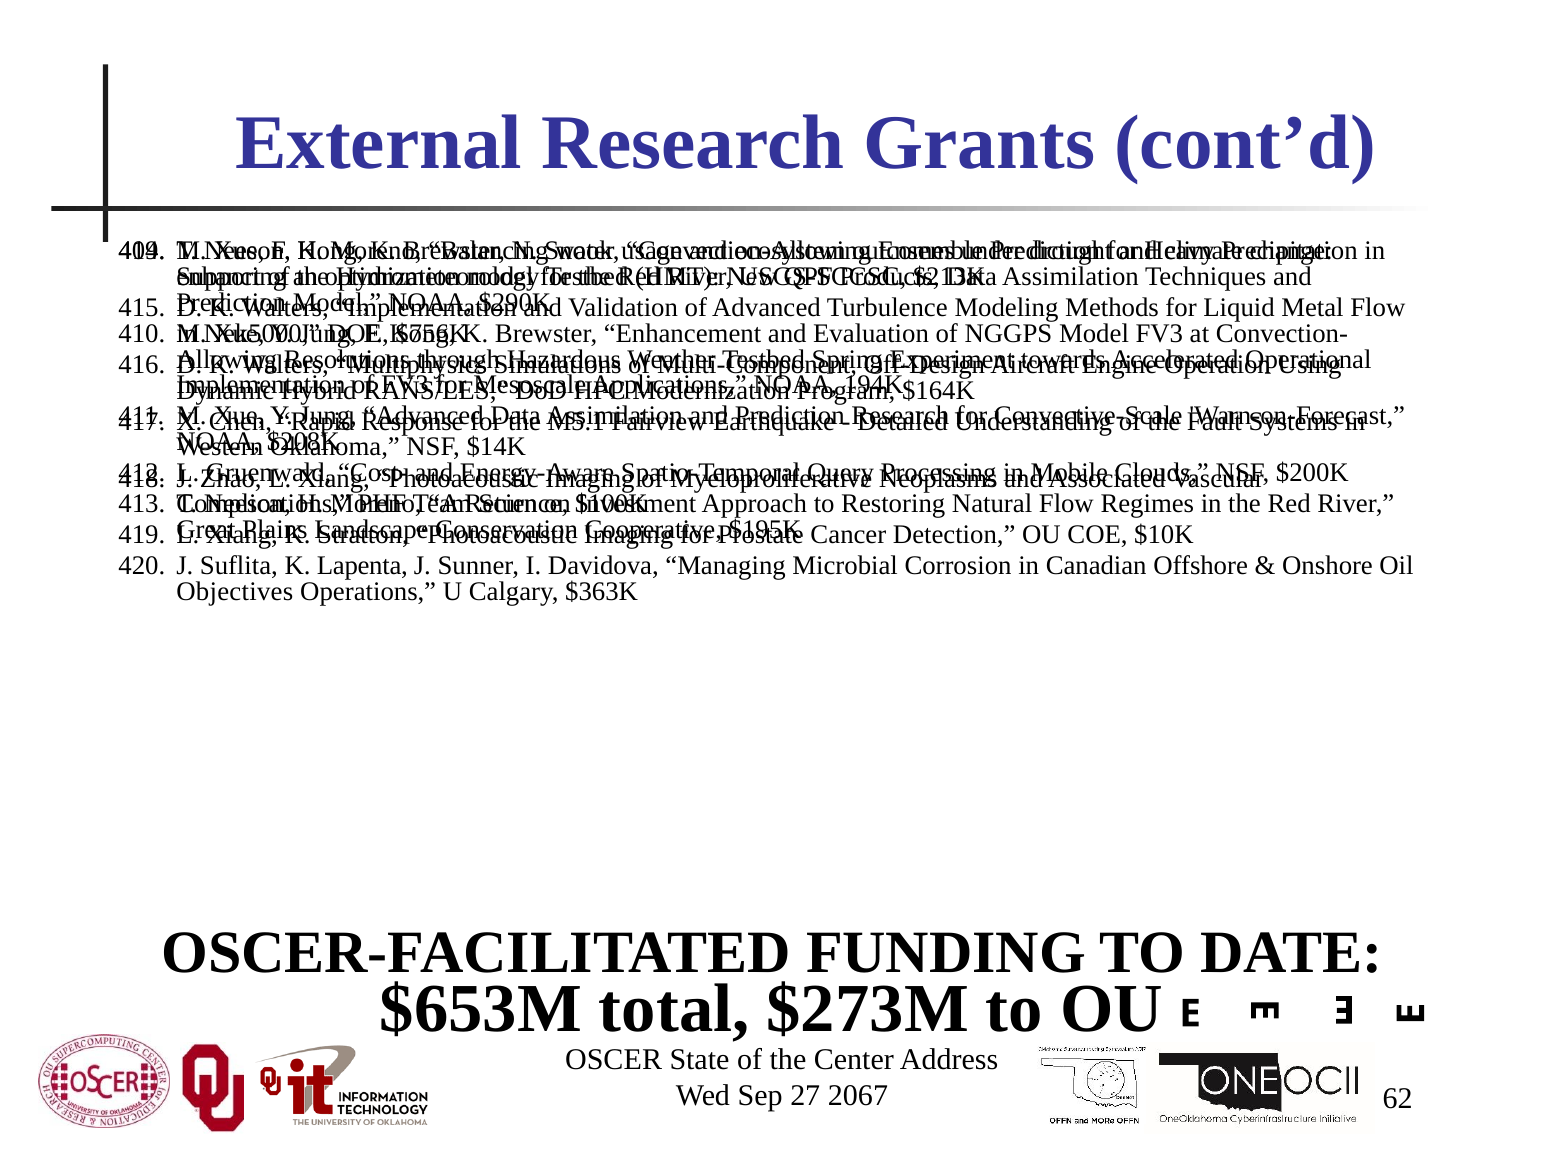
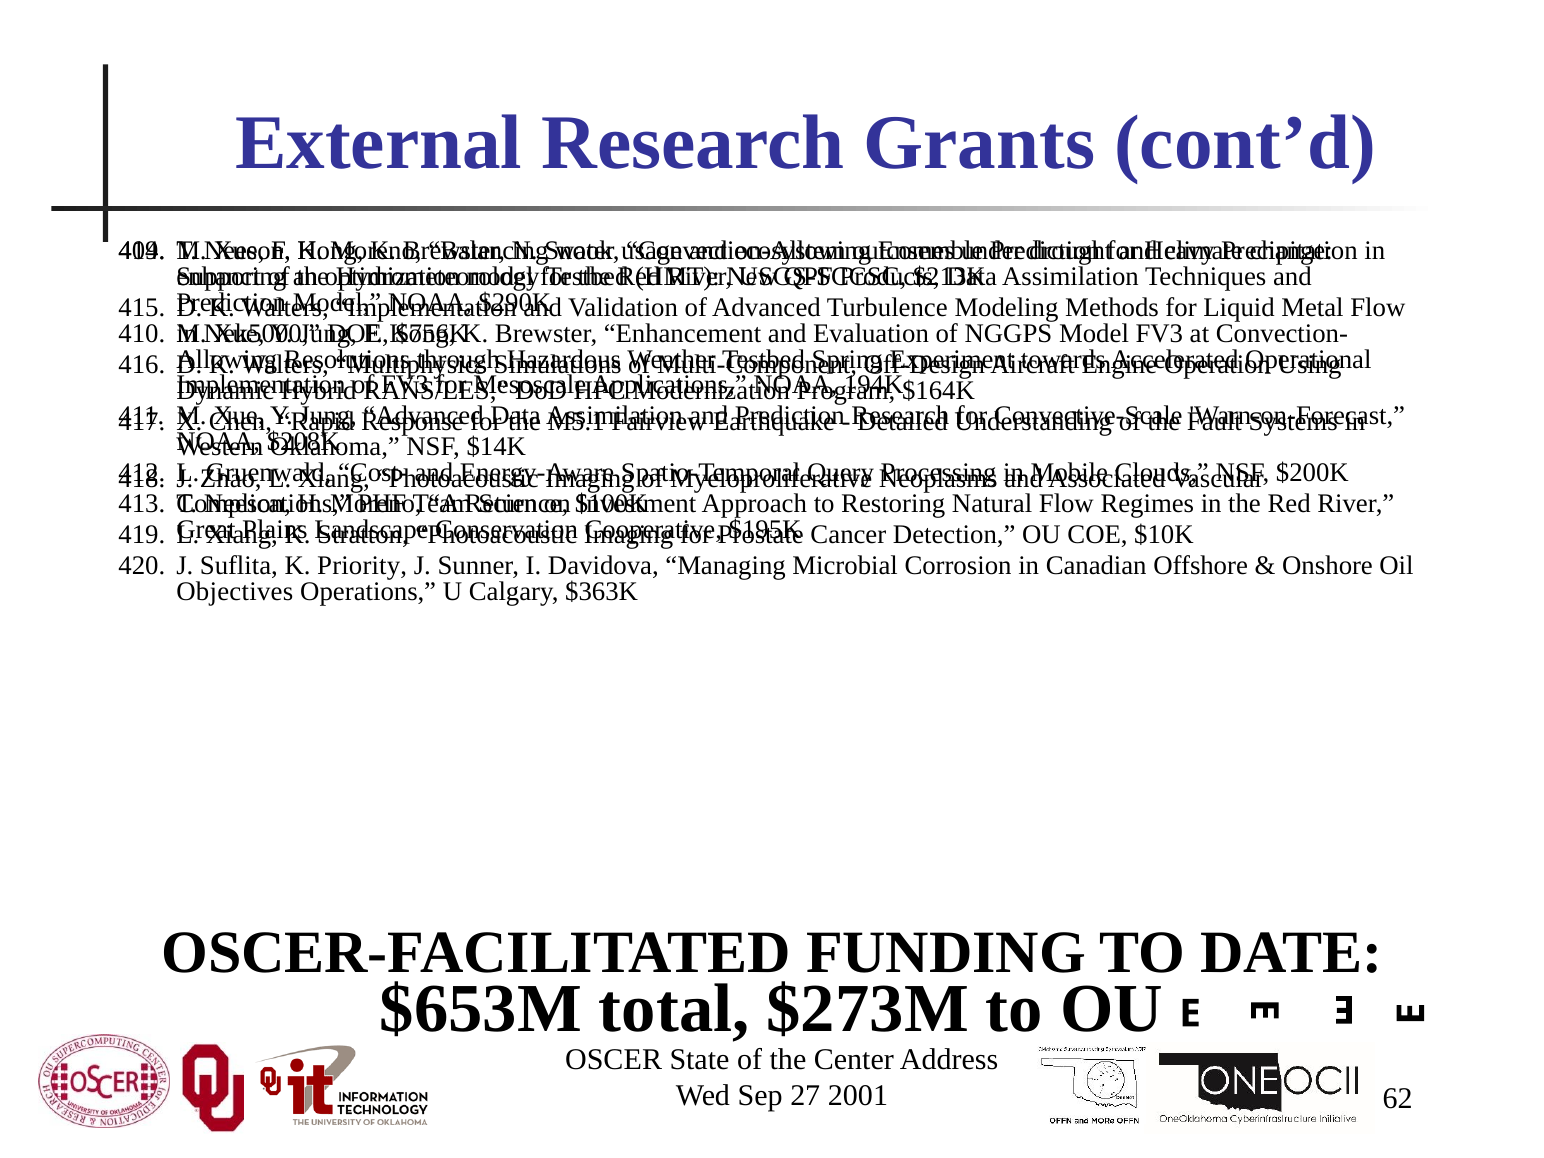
Lapenta: Lapenta -> Priority
2067: 2067 -> 2001
